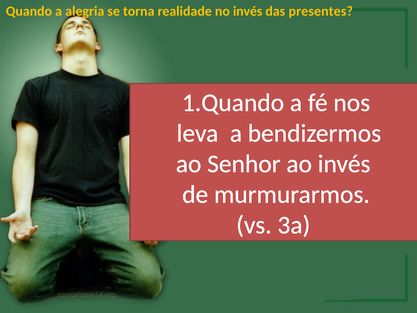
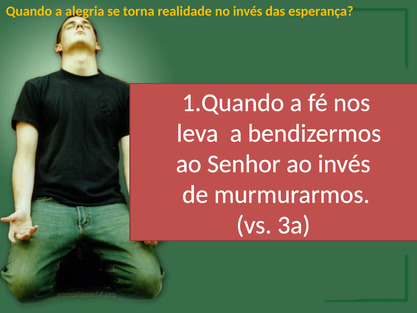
presentes: presentes -> esperança
